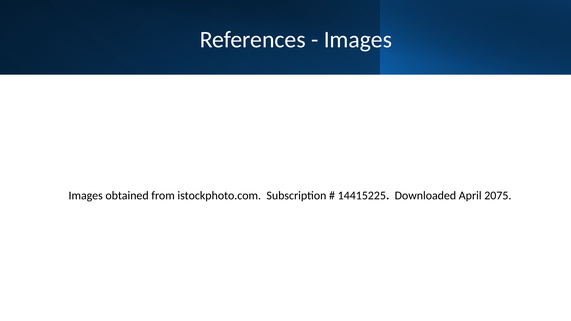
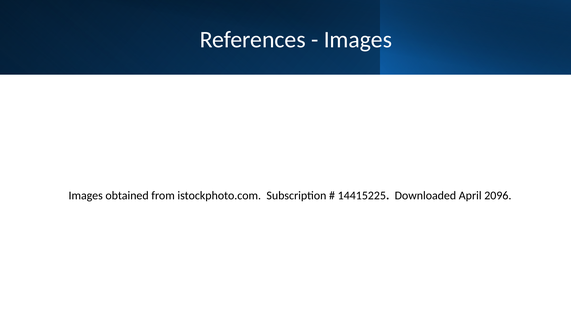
2075: 2075 -> 2096
